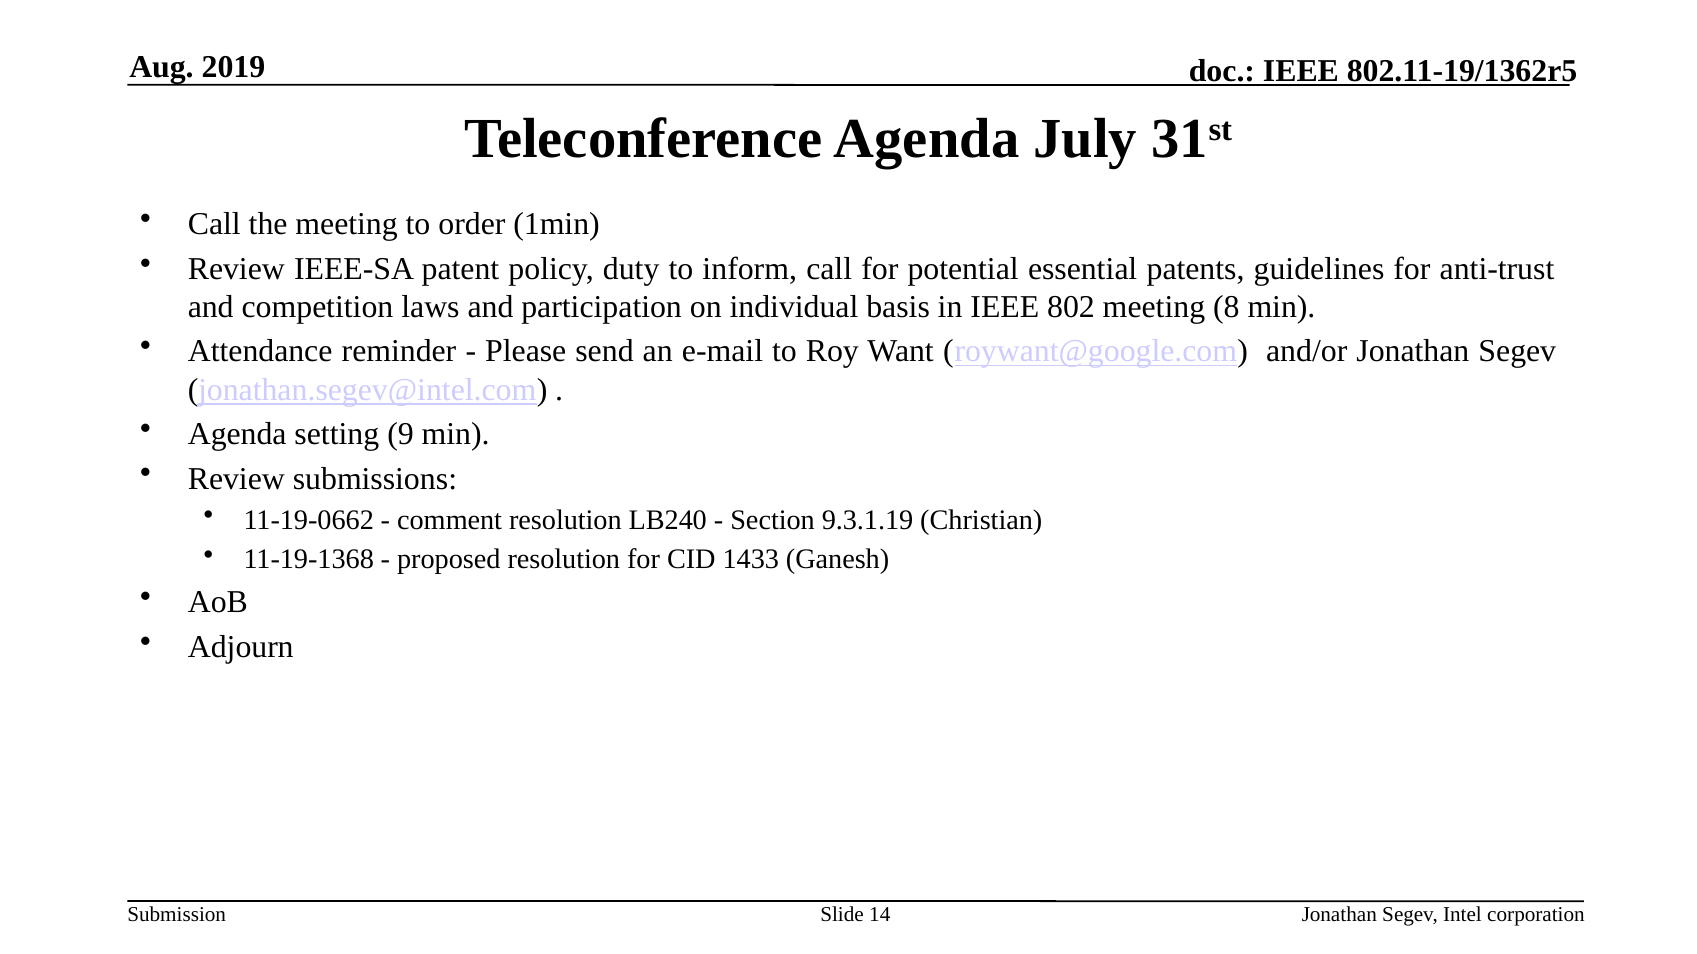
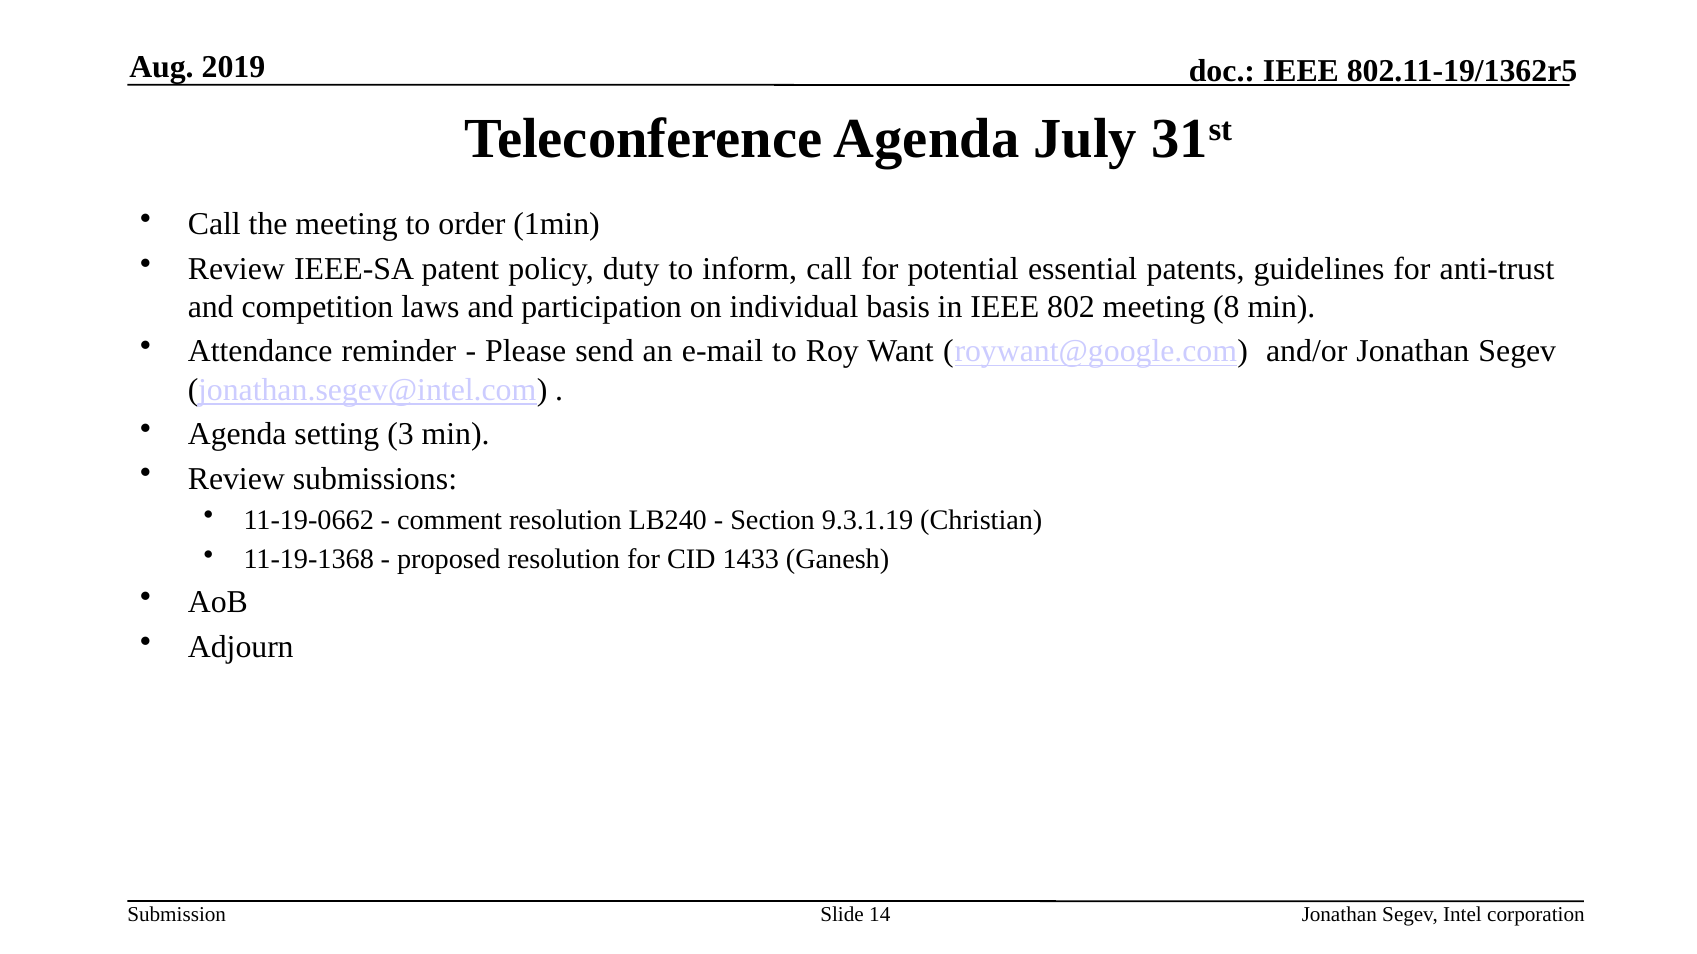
9: 9 -> 3
